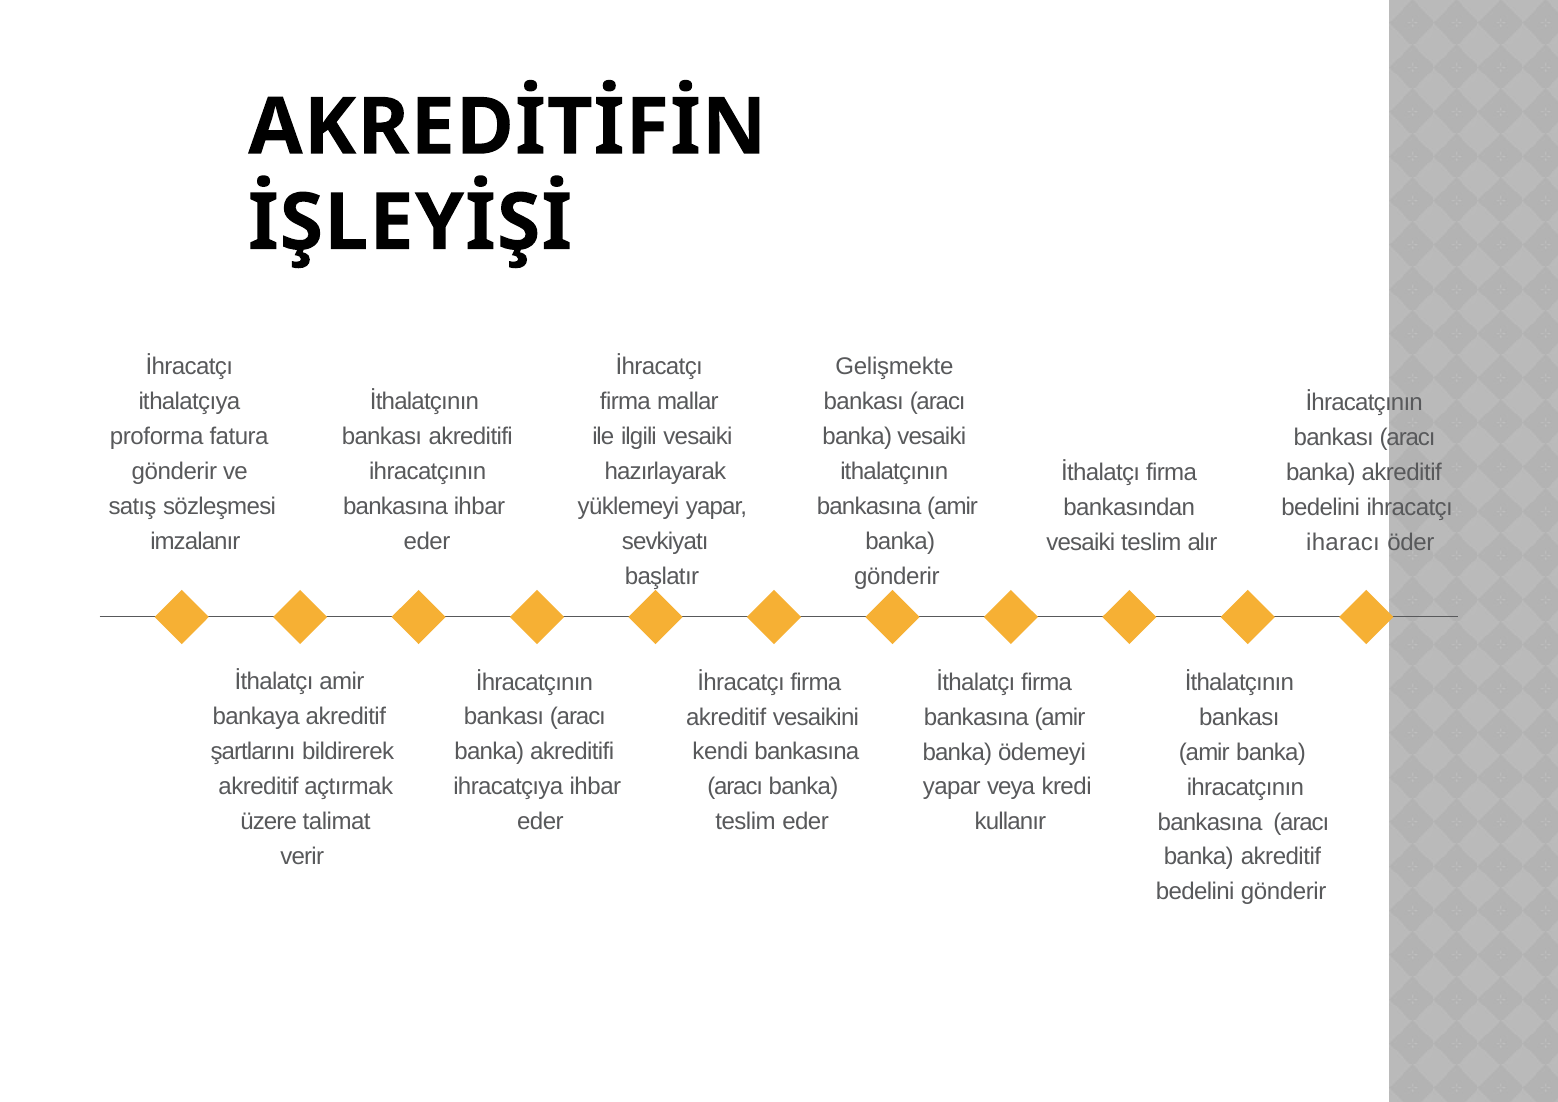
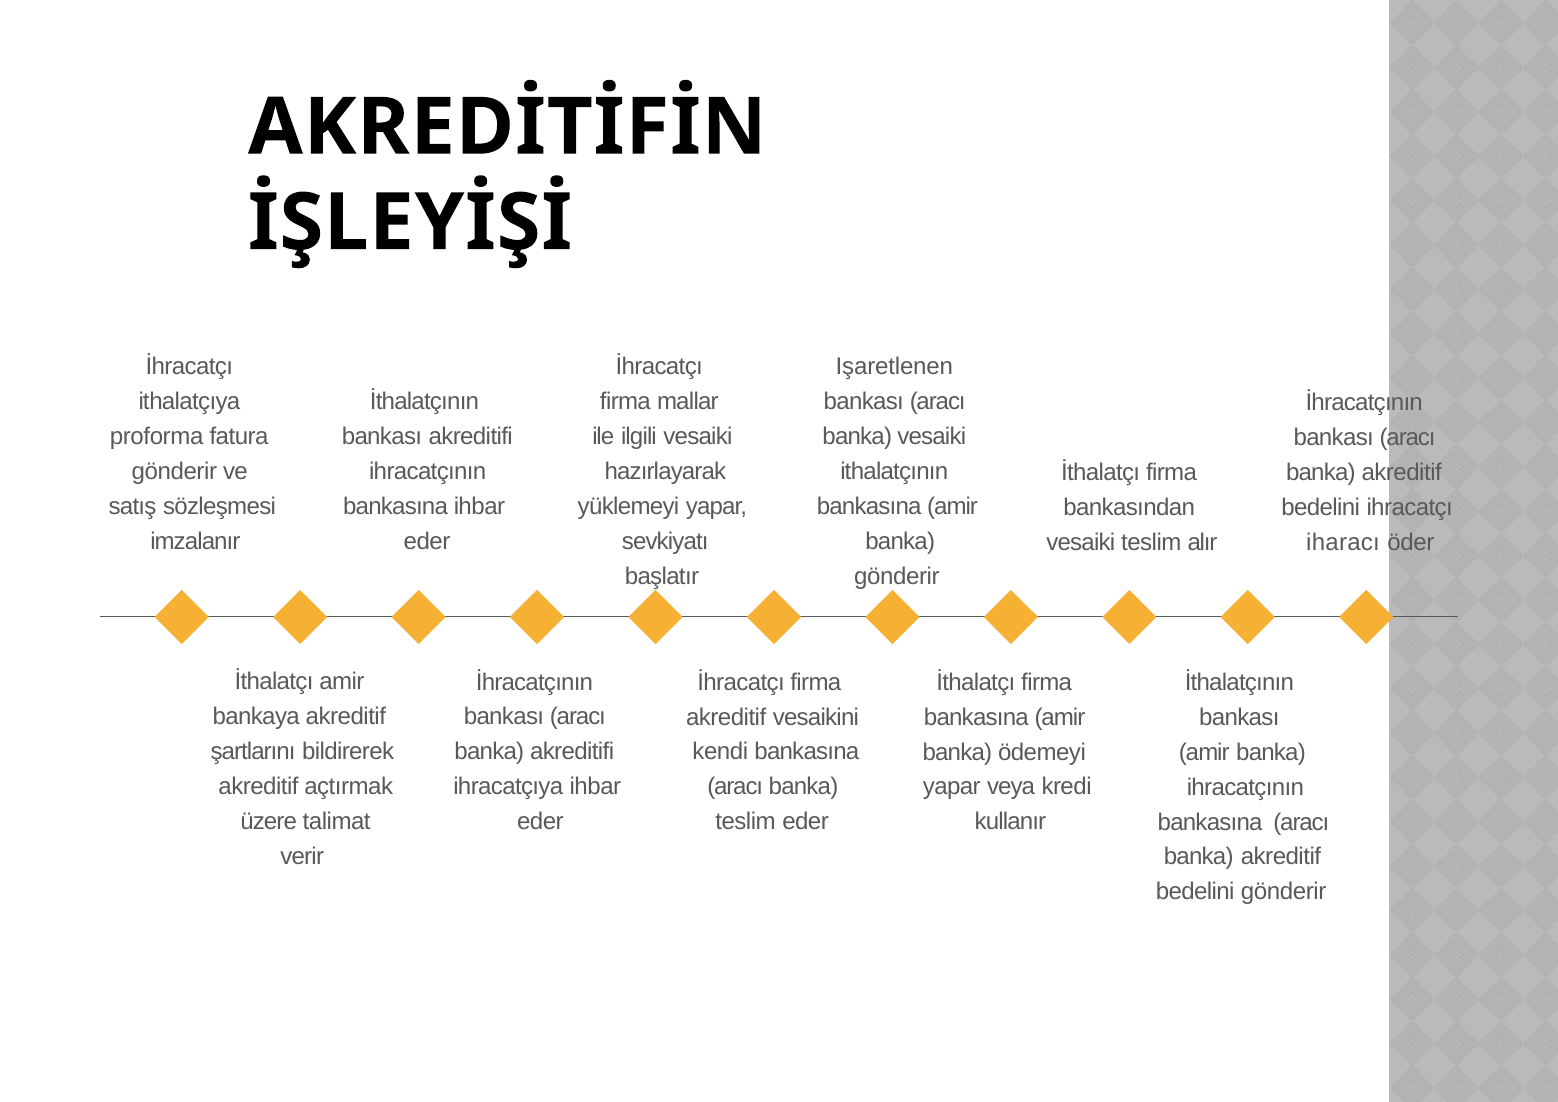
Gelişmekte: Gelişmekte -> Işaretlenen
